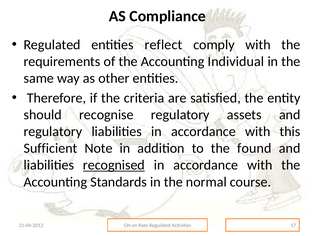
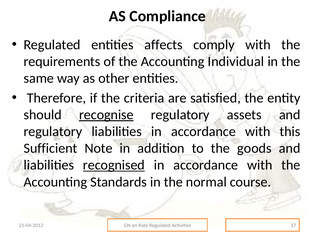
reflect: reflect -> affects
recognise underline: none -> present
found: found -> goods
